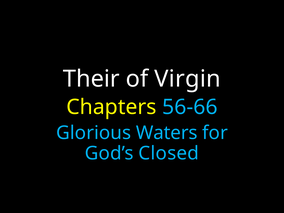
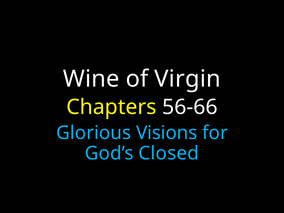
Their: Their -> Wine
56-66 colour: light blue -> white
Waters: Waters -> Visions
